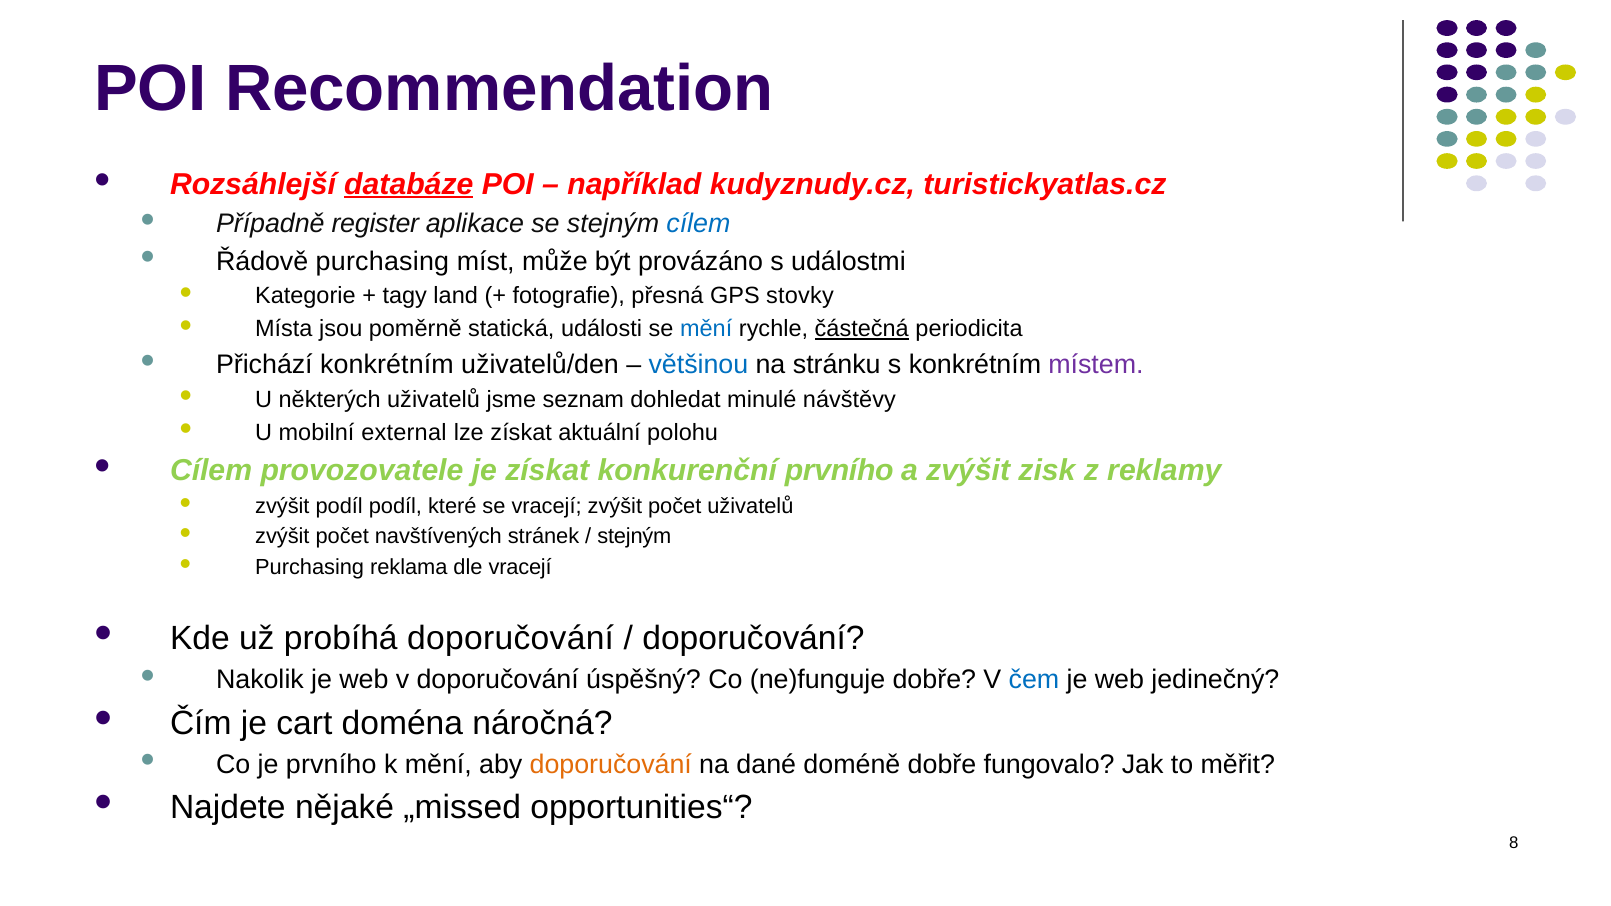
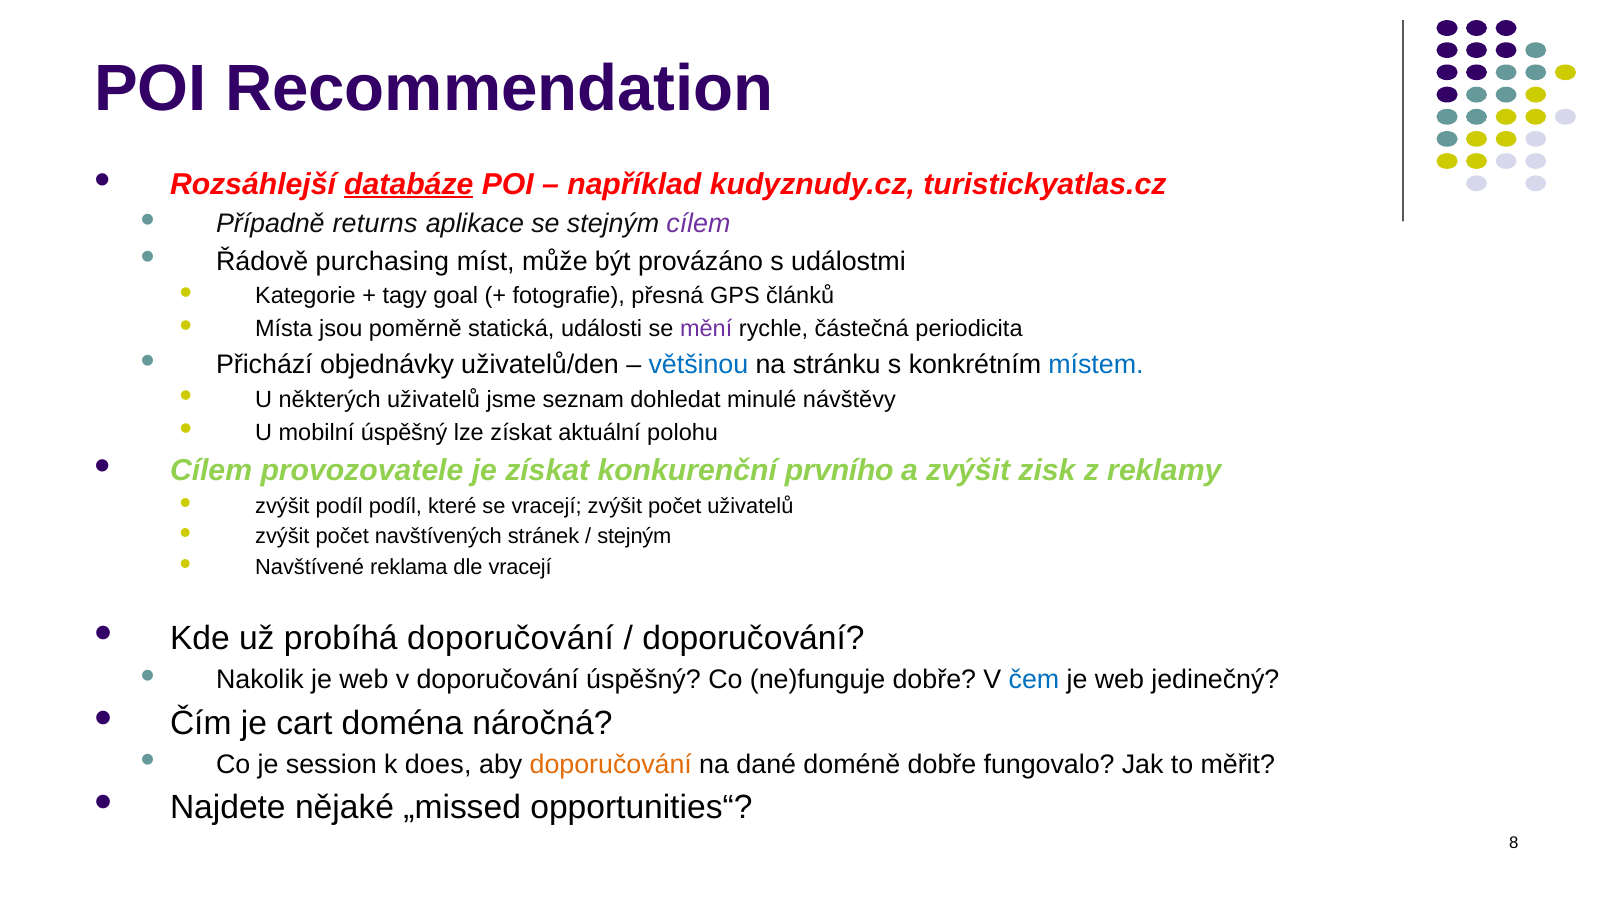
register: register -> returns
cílem at (698, 224) colour: blue -> purple
land: land -> goal
stovky: stovky -> článků
mění at (706, 329) colour: blue -> purple
částečná underline: present -> none
Přichází konkrétním: konkrétním -> objednávky
místem colour: purple -> blue
mobilní external: external -> úspěšný
Purchasing at (310, 567): Purchasing -> Navštívené
je prvního: prvního -> session
k mění: mění -> does
